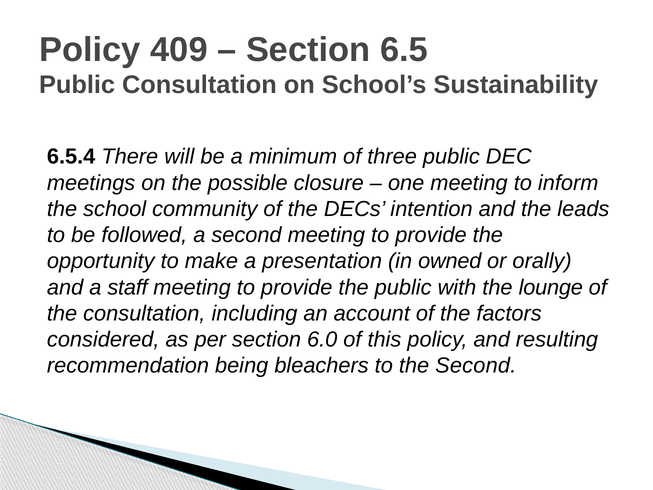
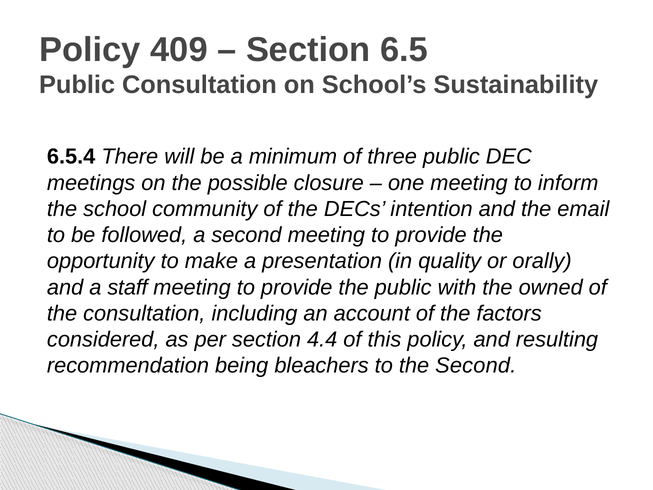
leads: leads -> email
owned: owned -> quality
lounge: lounge -> owned
6.0: 6.0 -> 4.4
